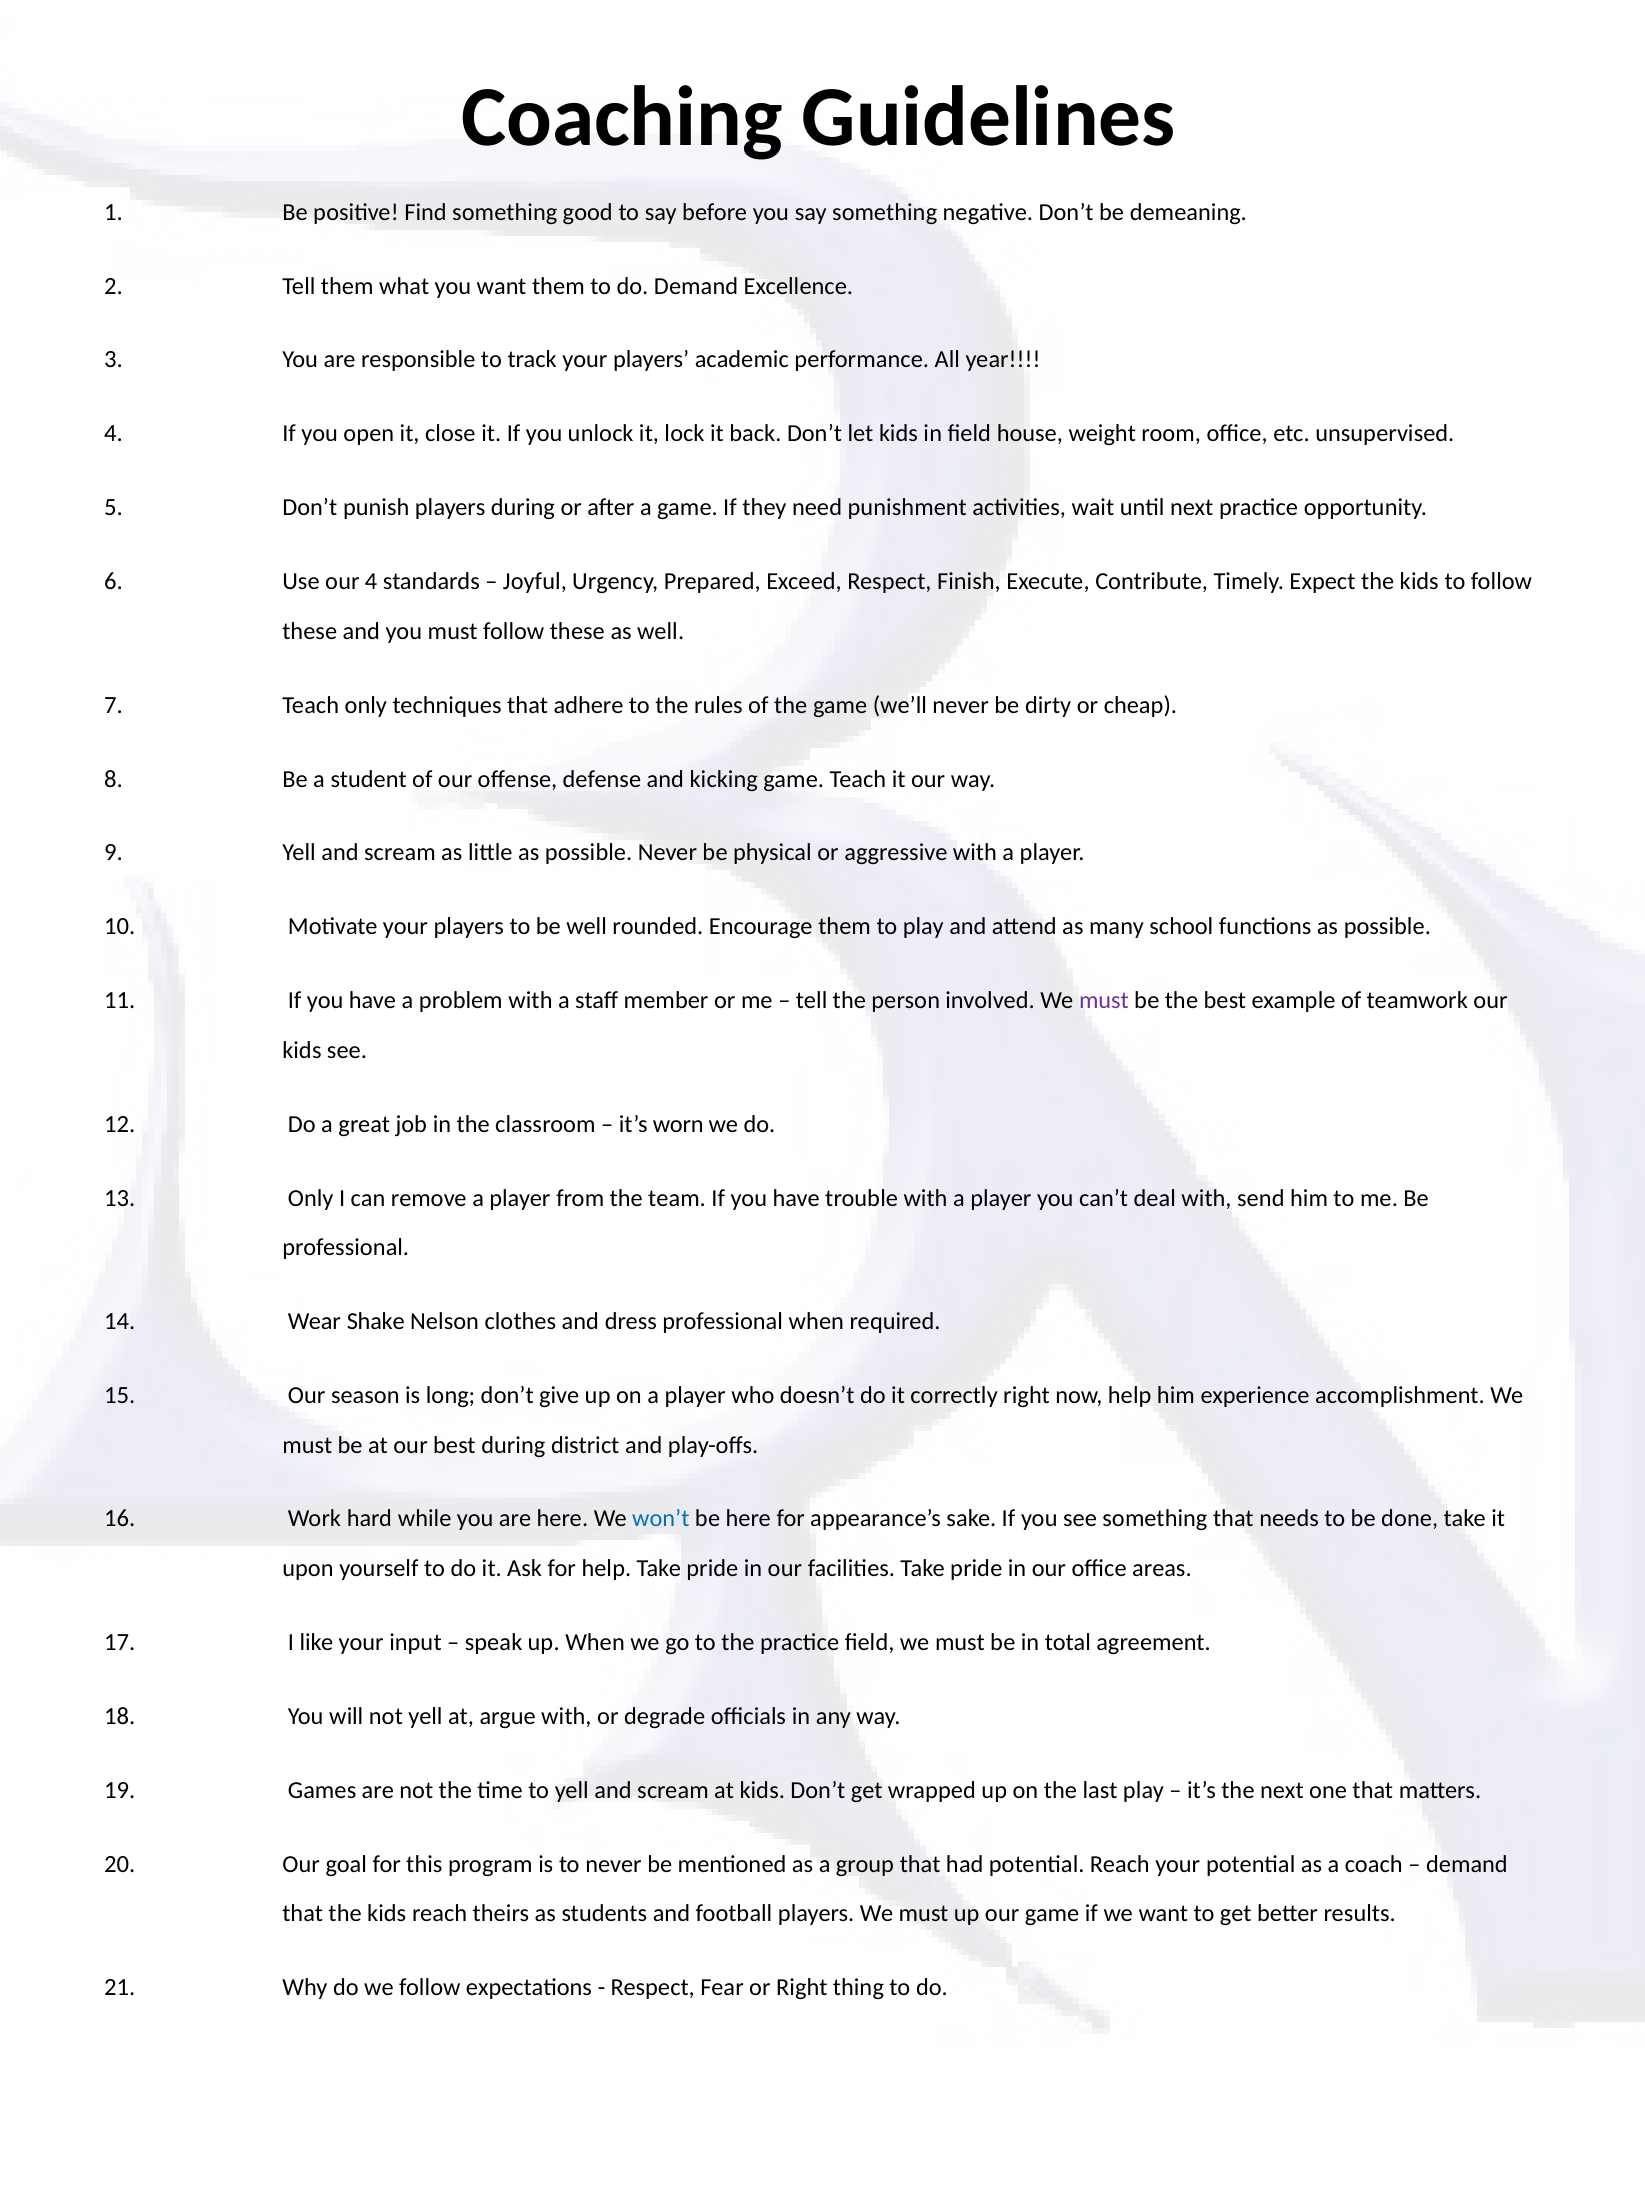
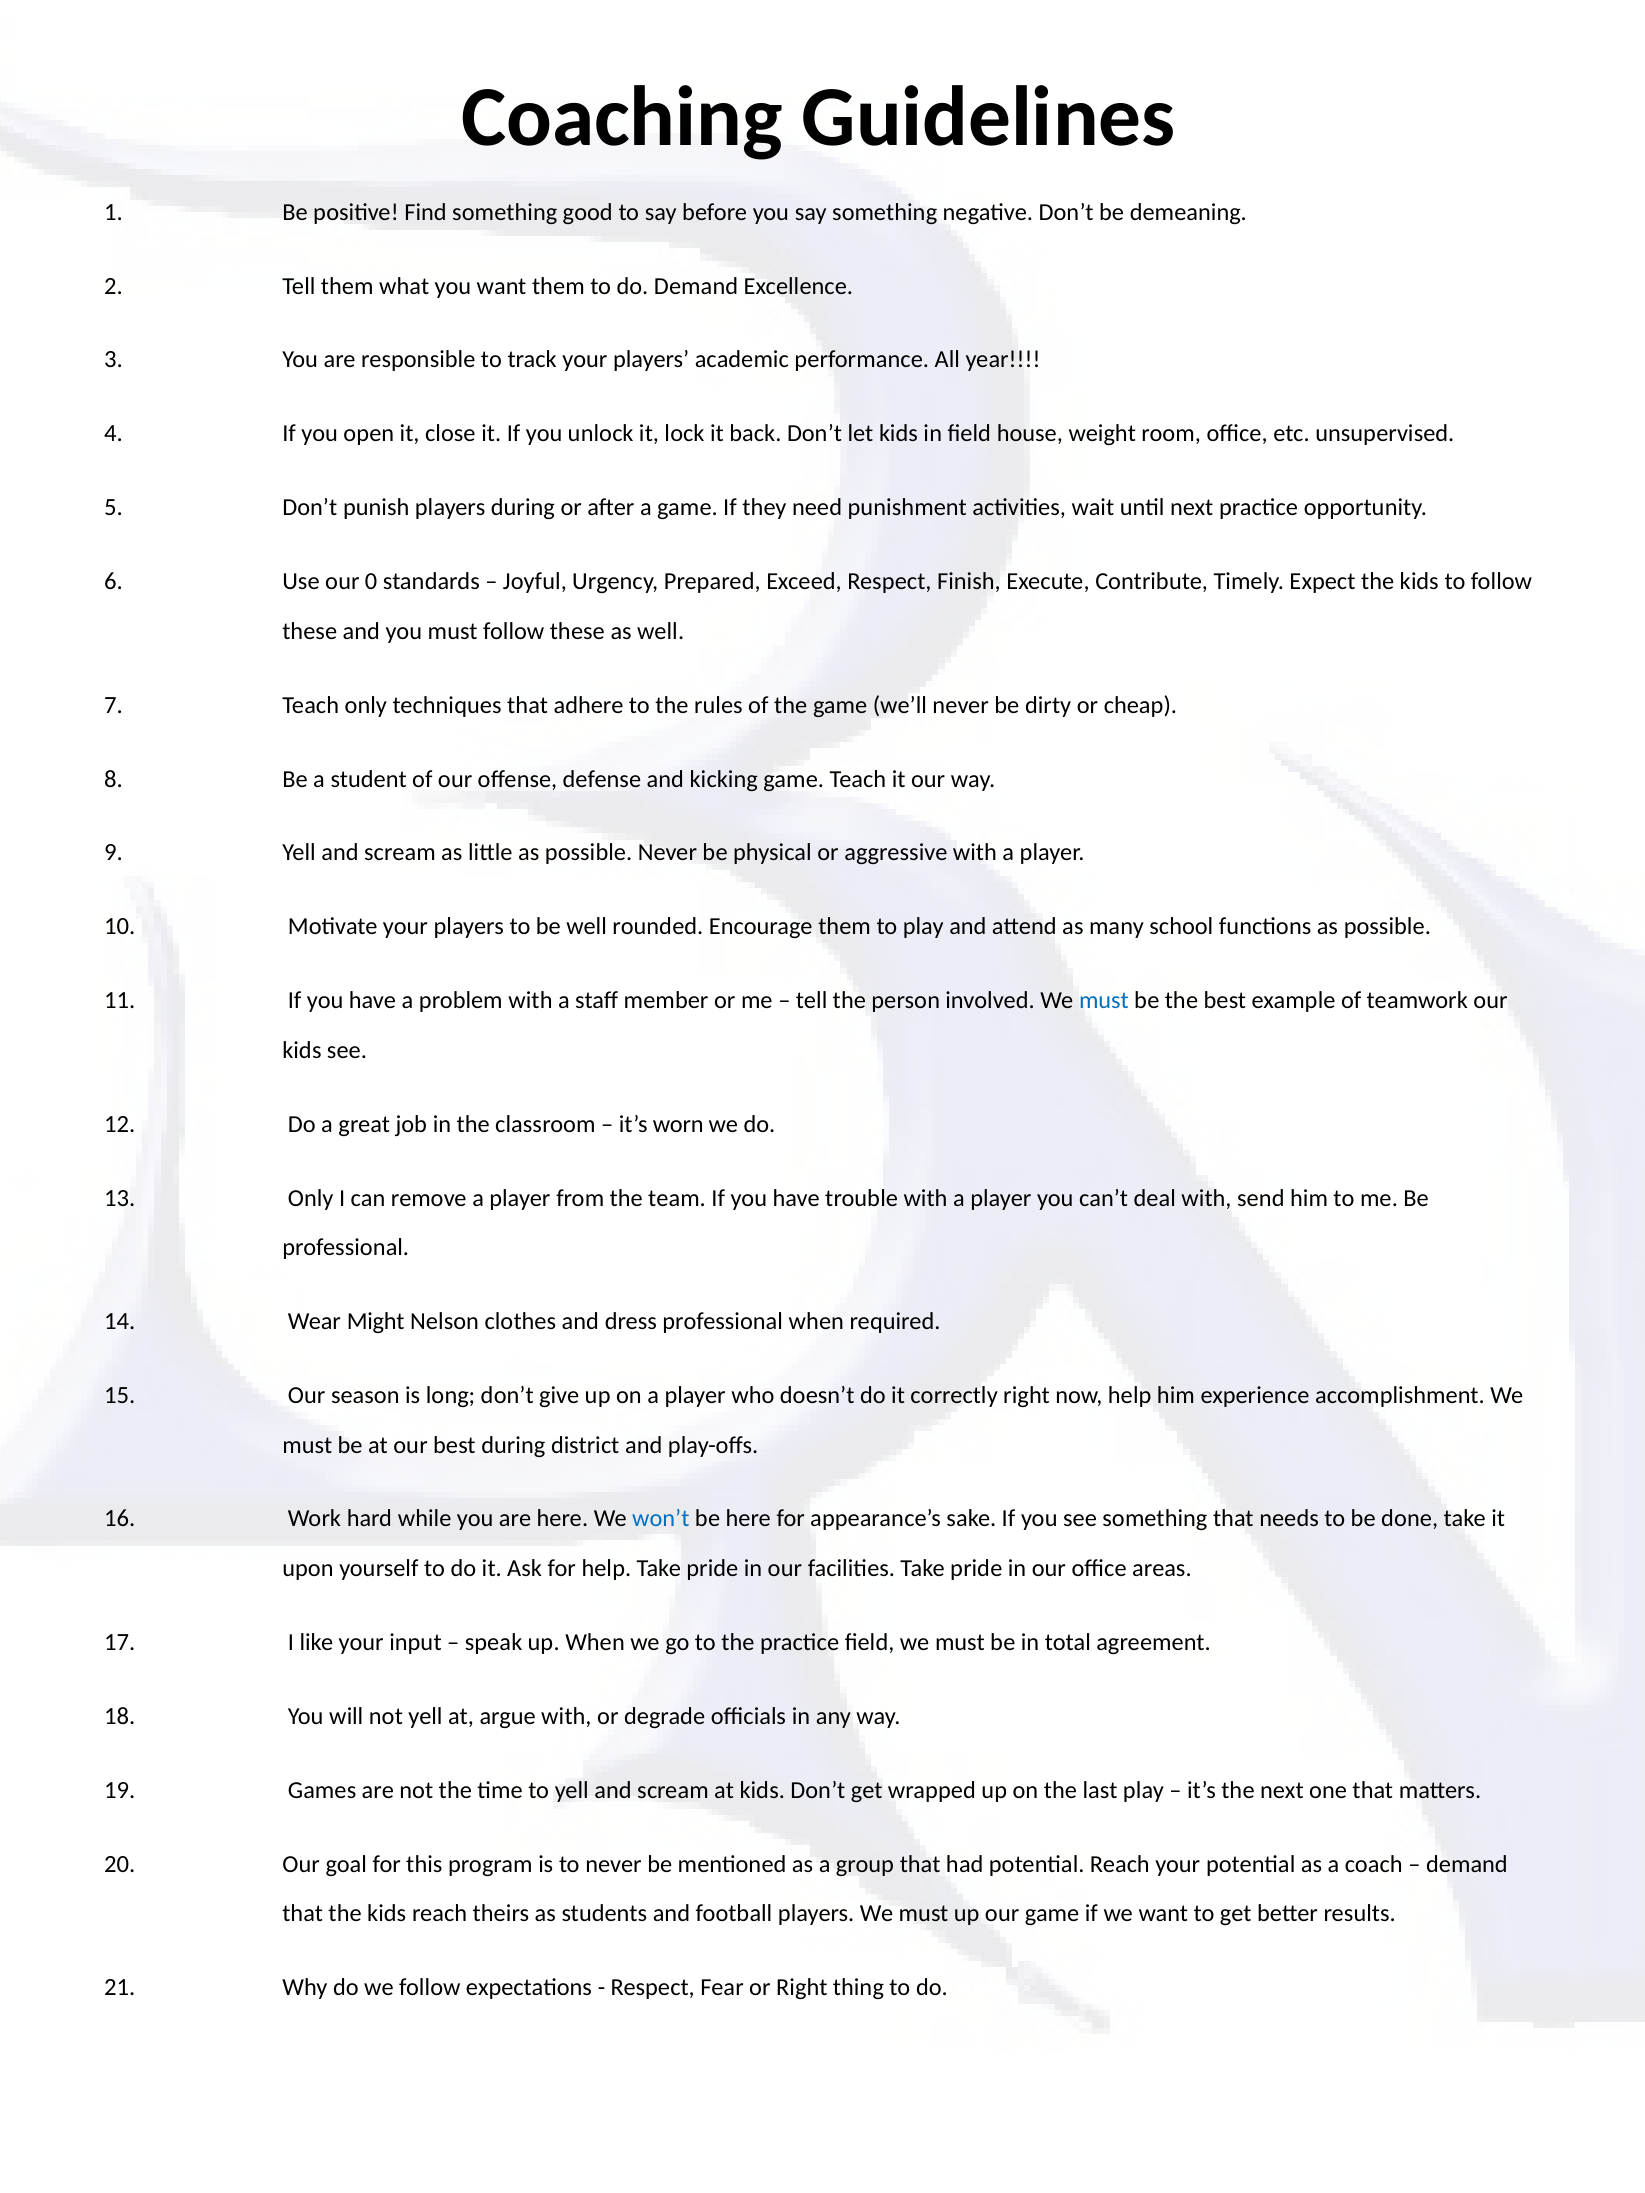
our 4: 4 -> 0
must at (1104, 1001) colour: purple -> blue
Shake: Shake -> Might
